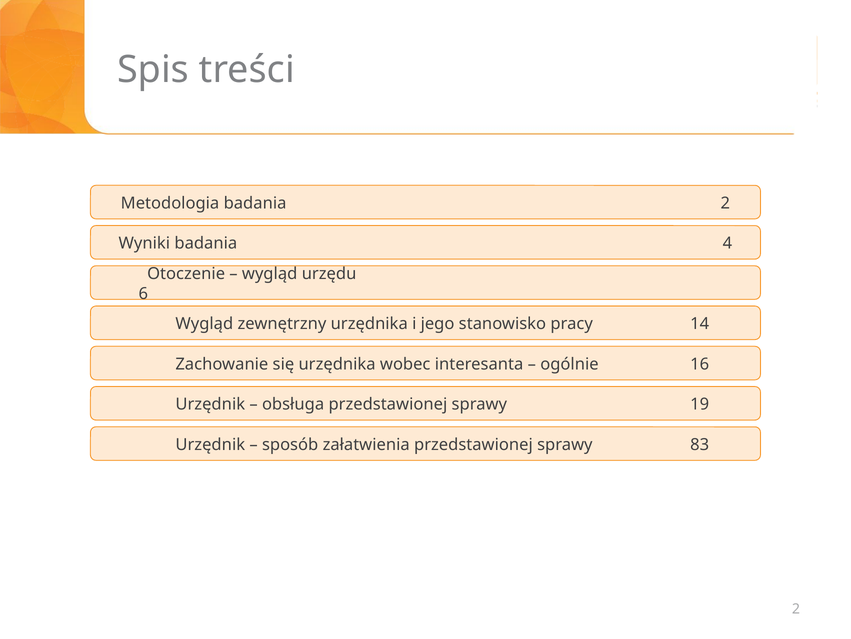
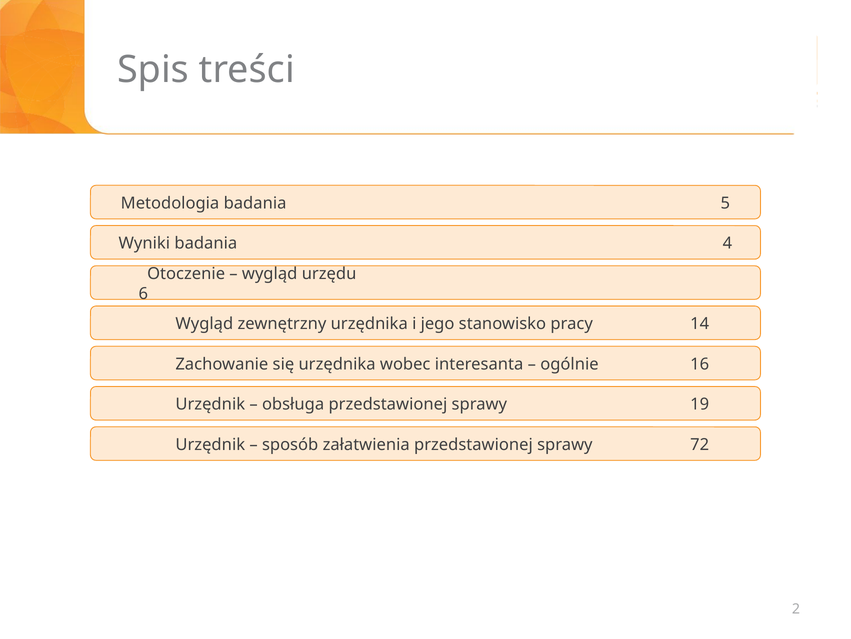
badania 2: 2 -> 5
83: 83 -> 72
